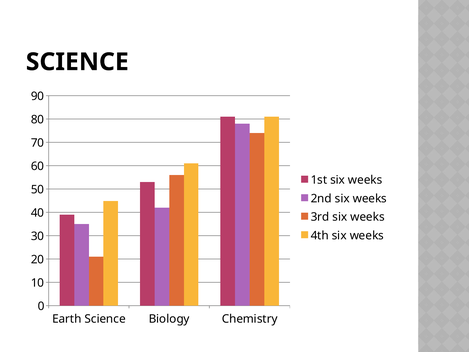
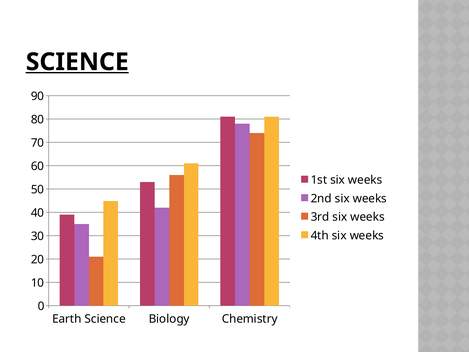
SCIENCE at (77, 62) underline: none -> present
